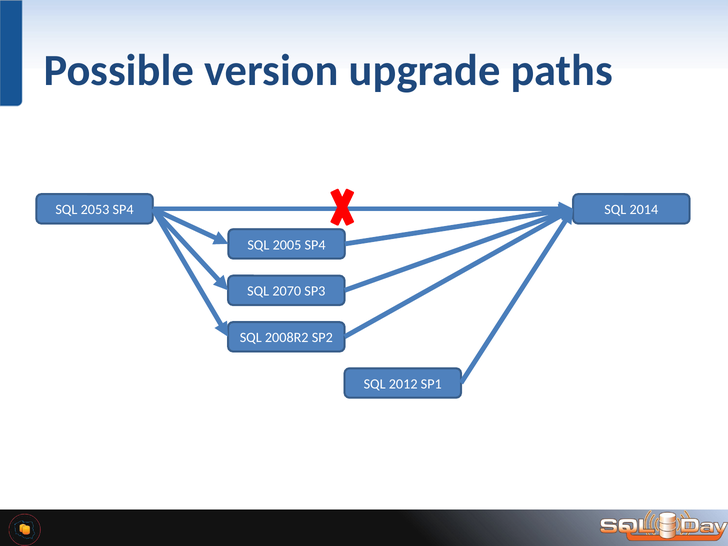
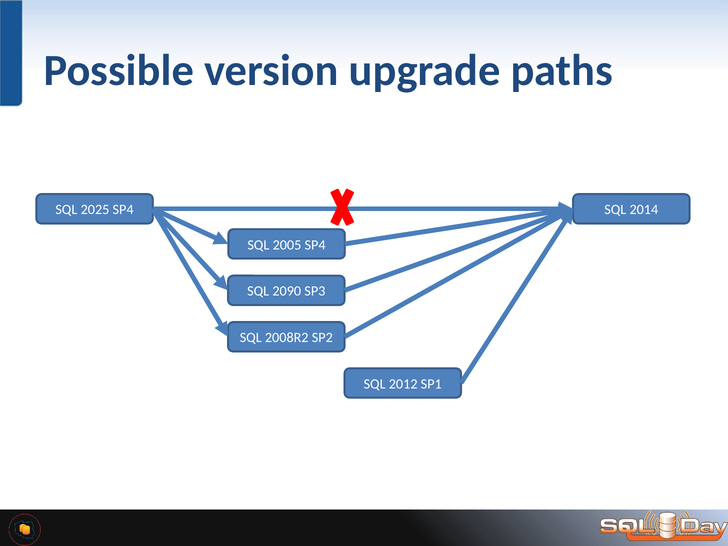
2053: 2053 -> 2025
2070: 2070 -> 2090
